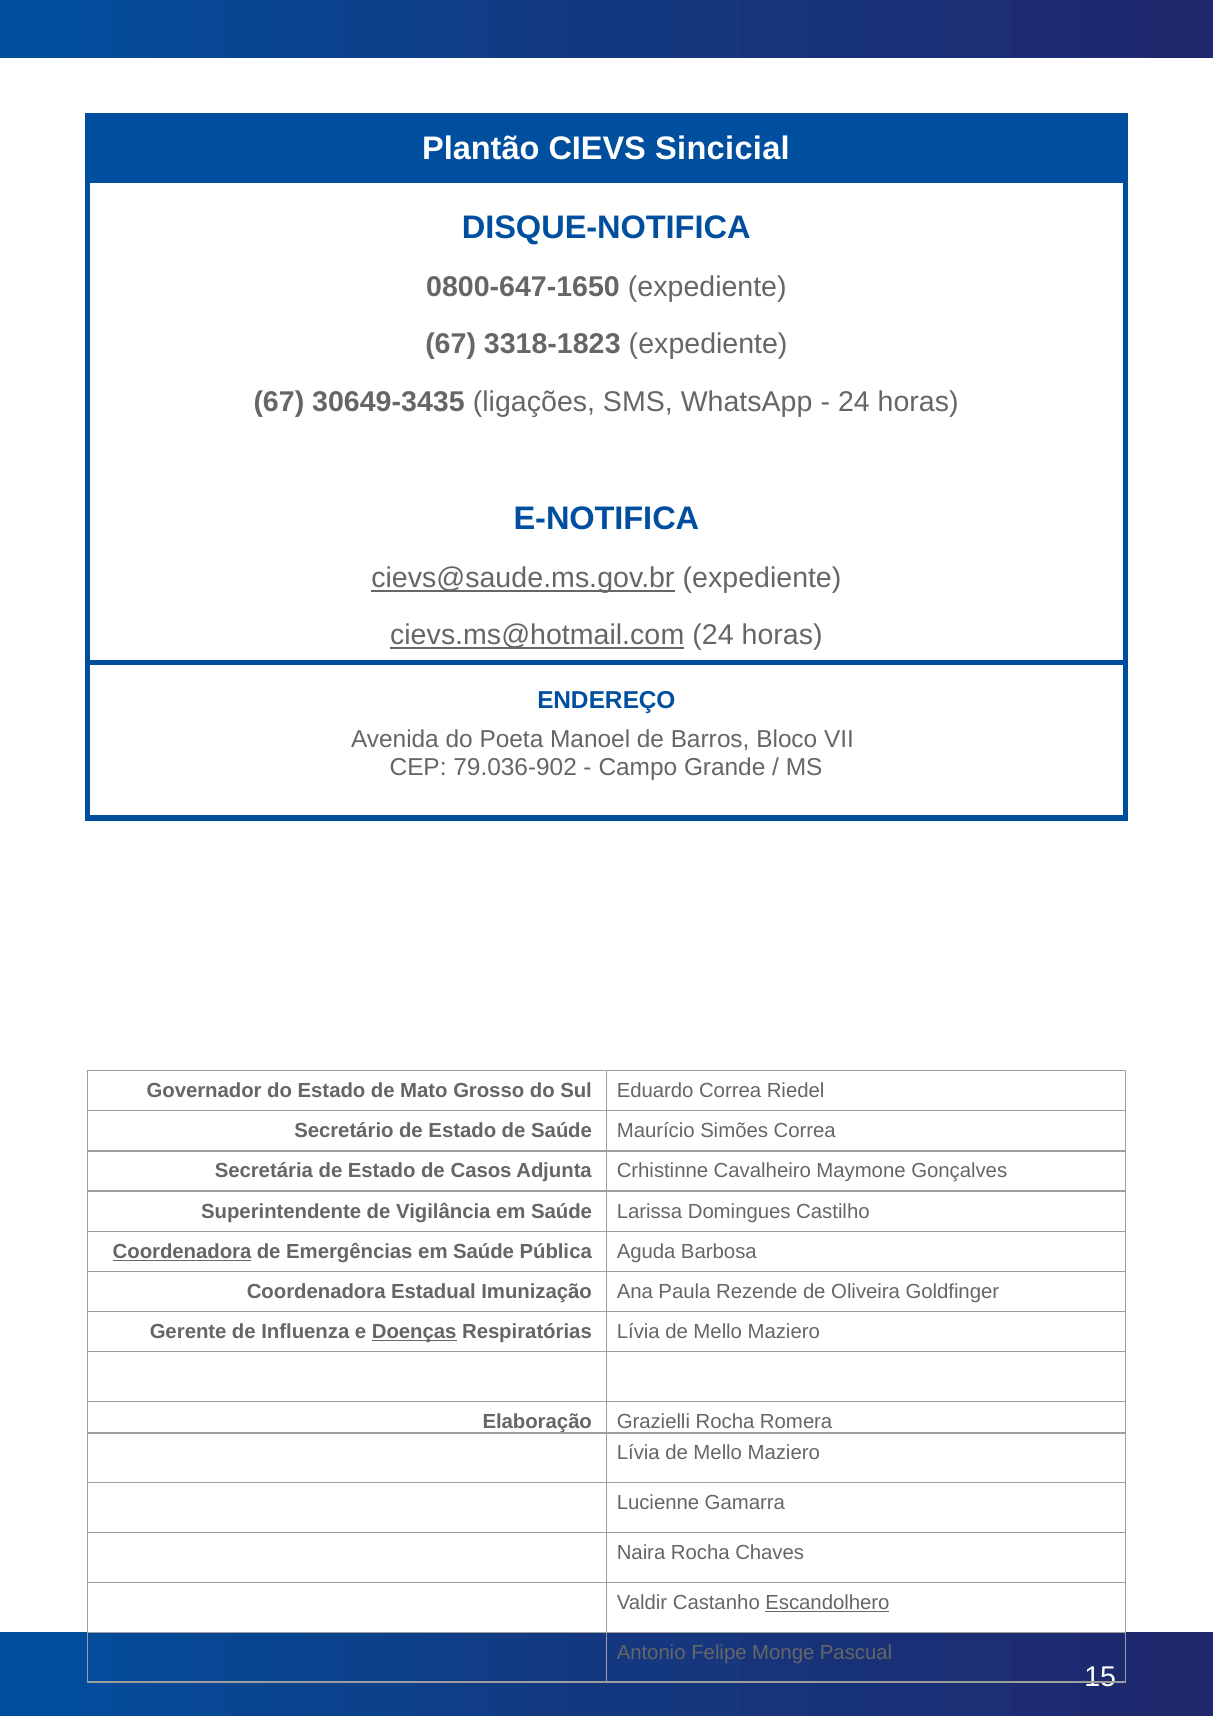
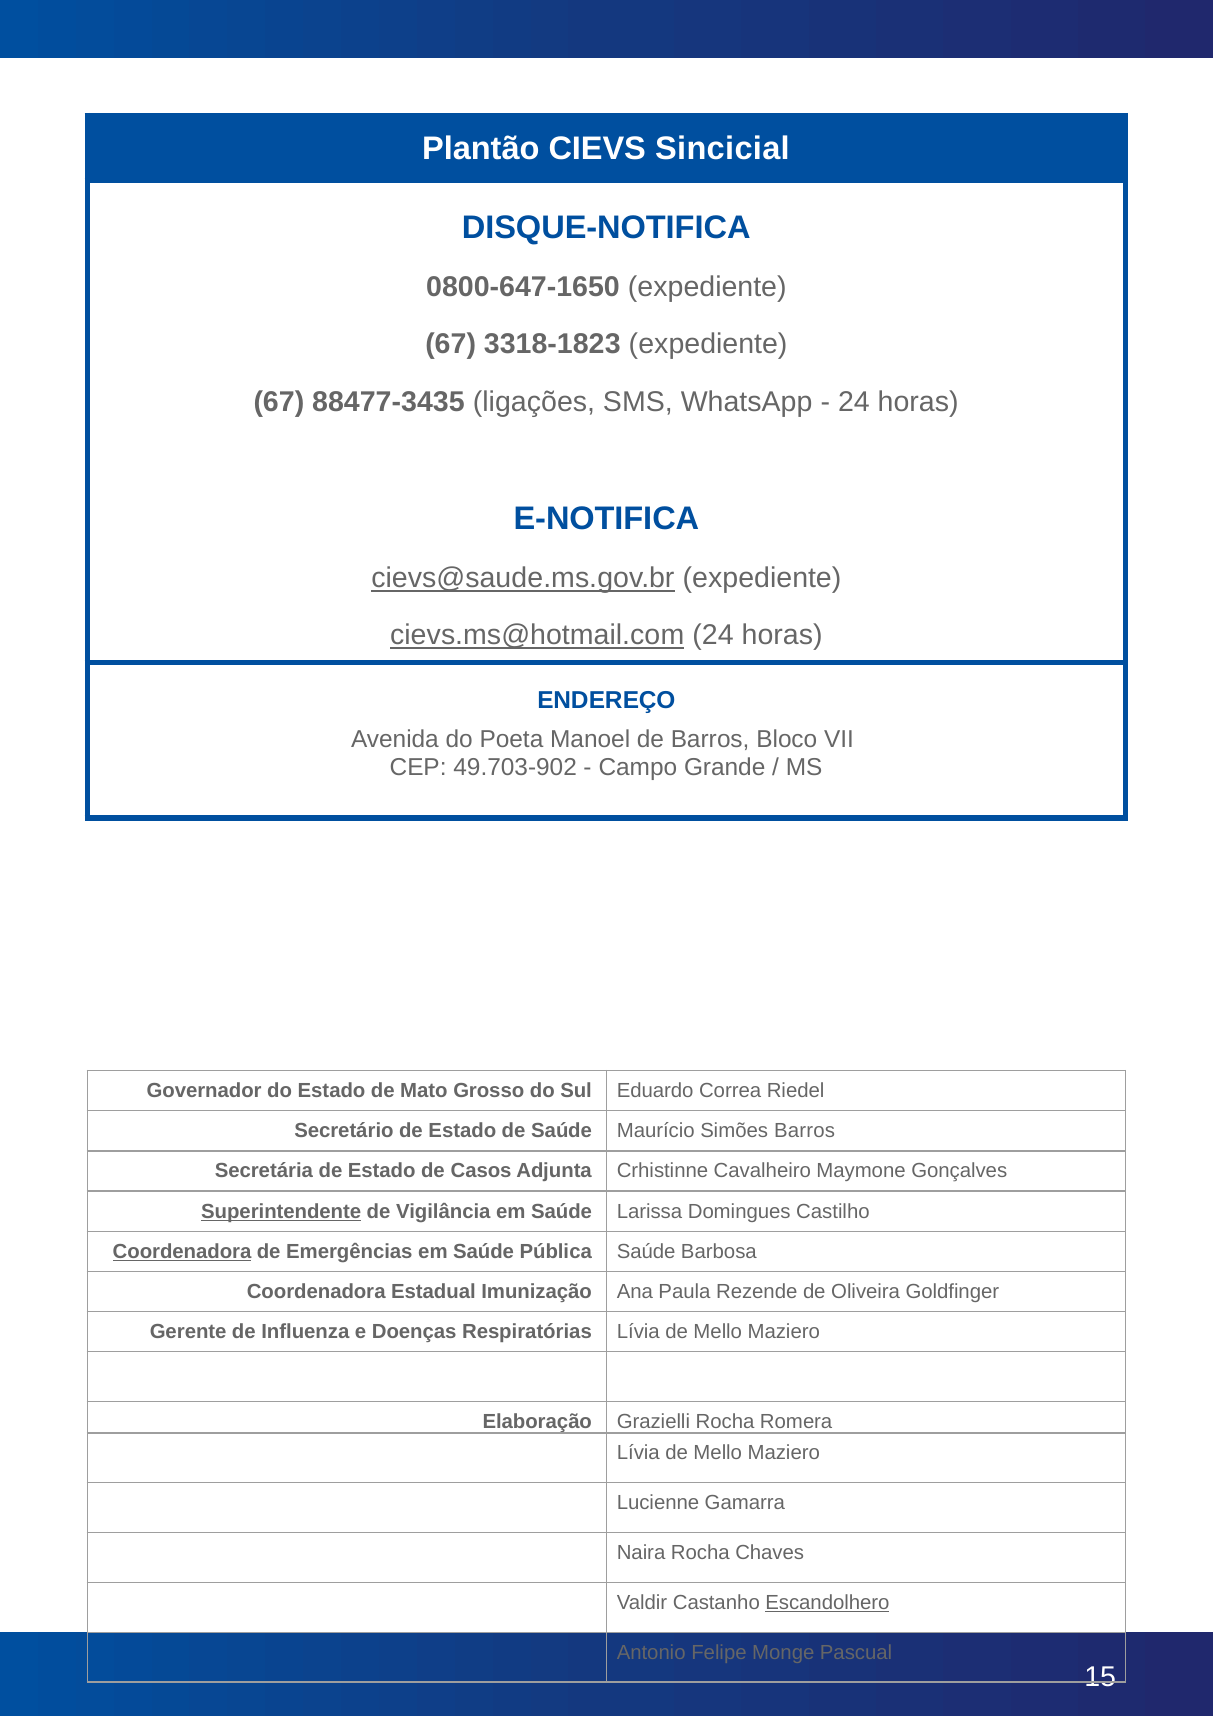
30649-3435: 30649-3435 -> 88477-3435
79.036-902: 79.036-902 -> 49.703-902
Simões Correa: Correa -> Barros
Superintendente underline: none -> present
Pública Aguda: Aguda -> Saúde
Doenças underline: present -> none
